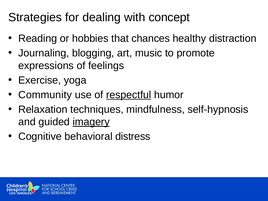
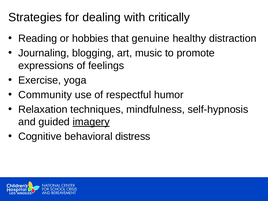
concept: concept -> critically
chances: chances -> genuine
respectful underline: present -> none
